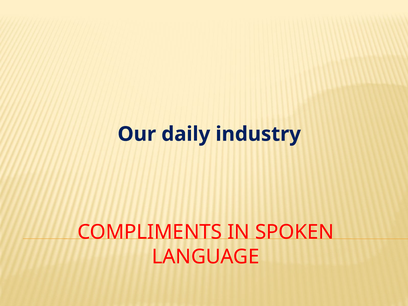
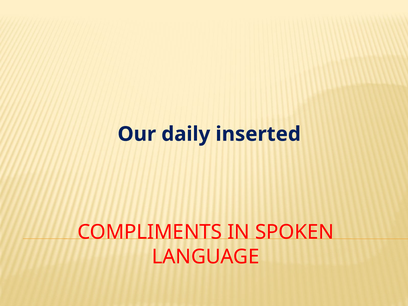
industry: industry -> inserted
